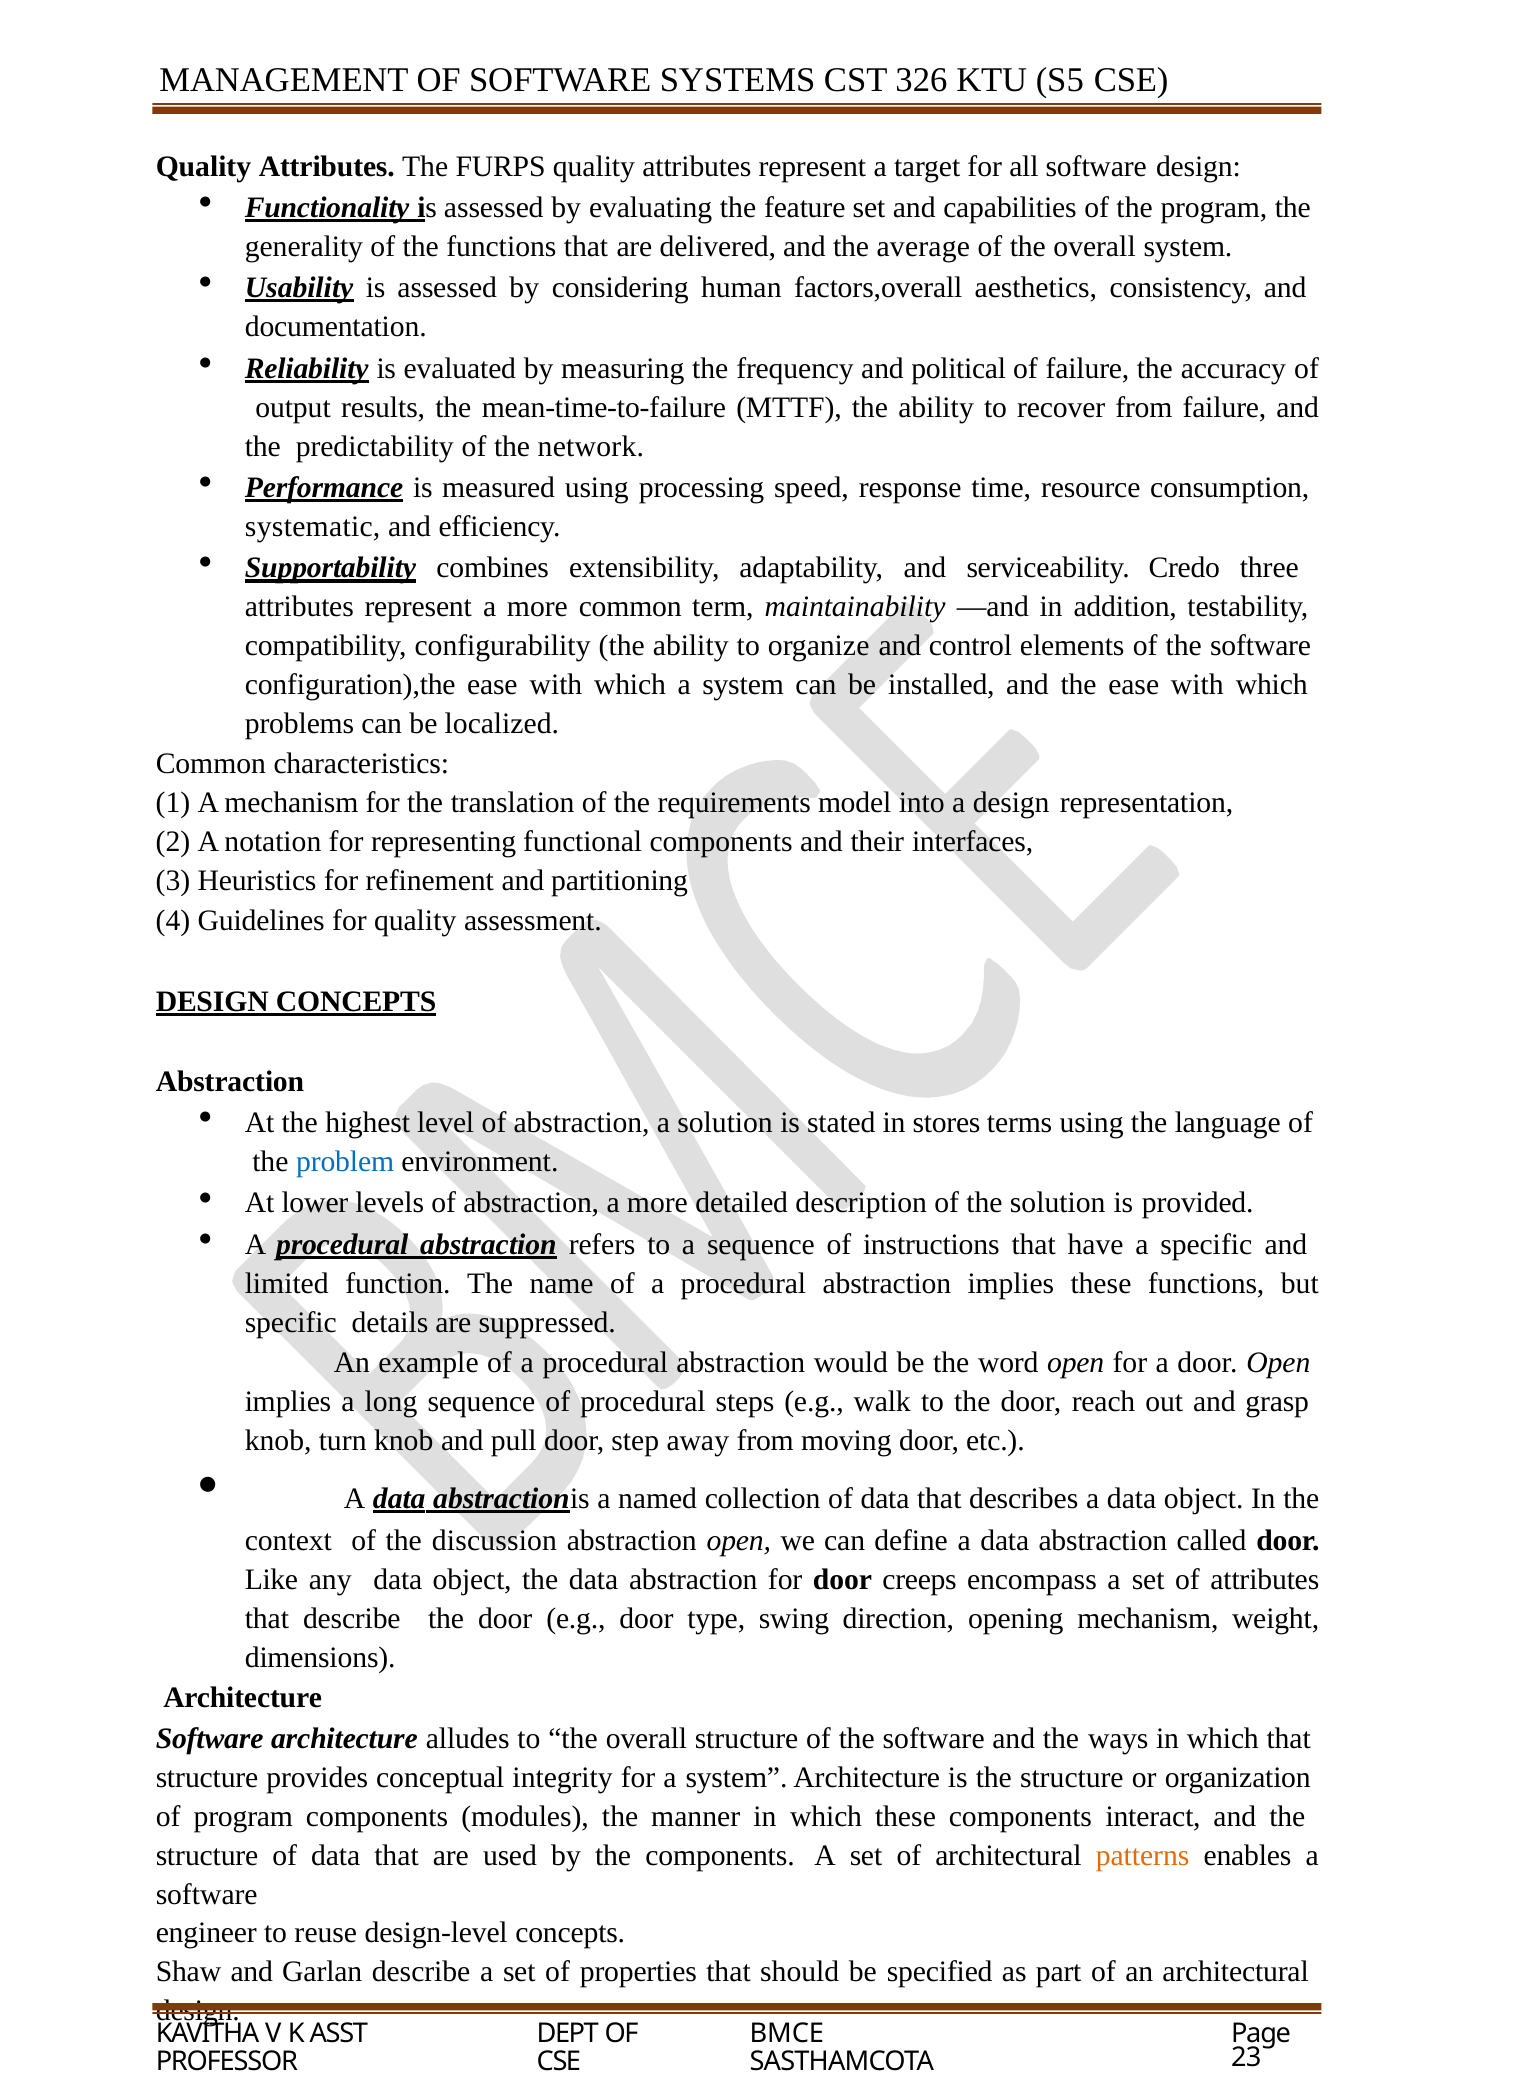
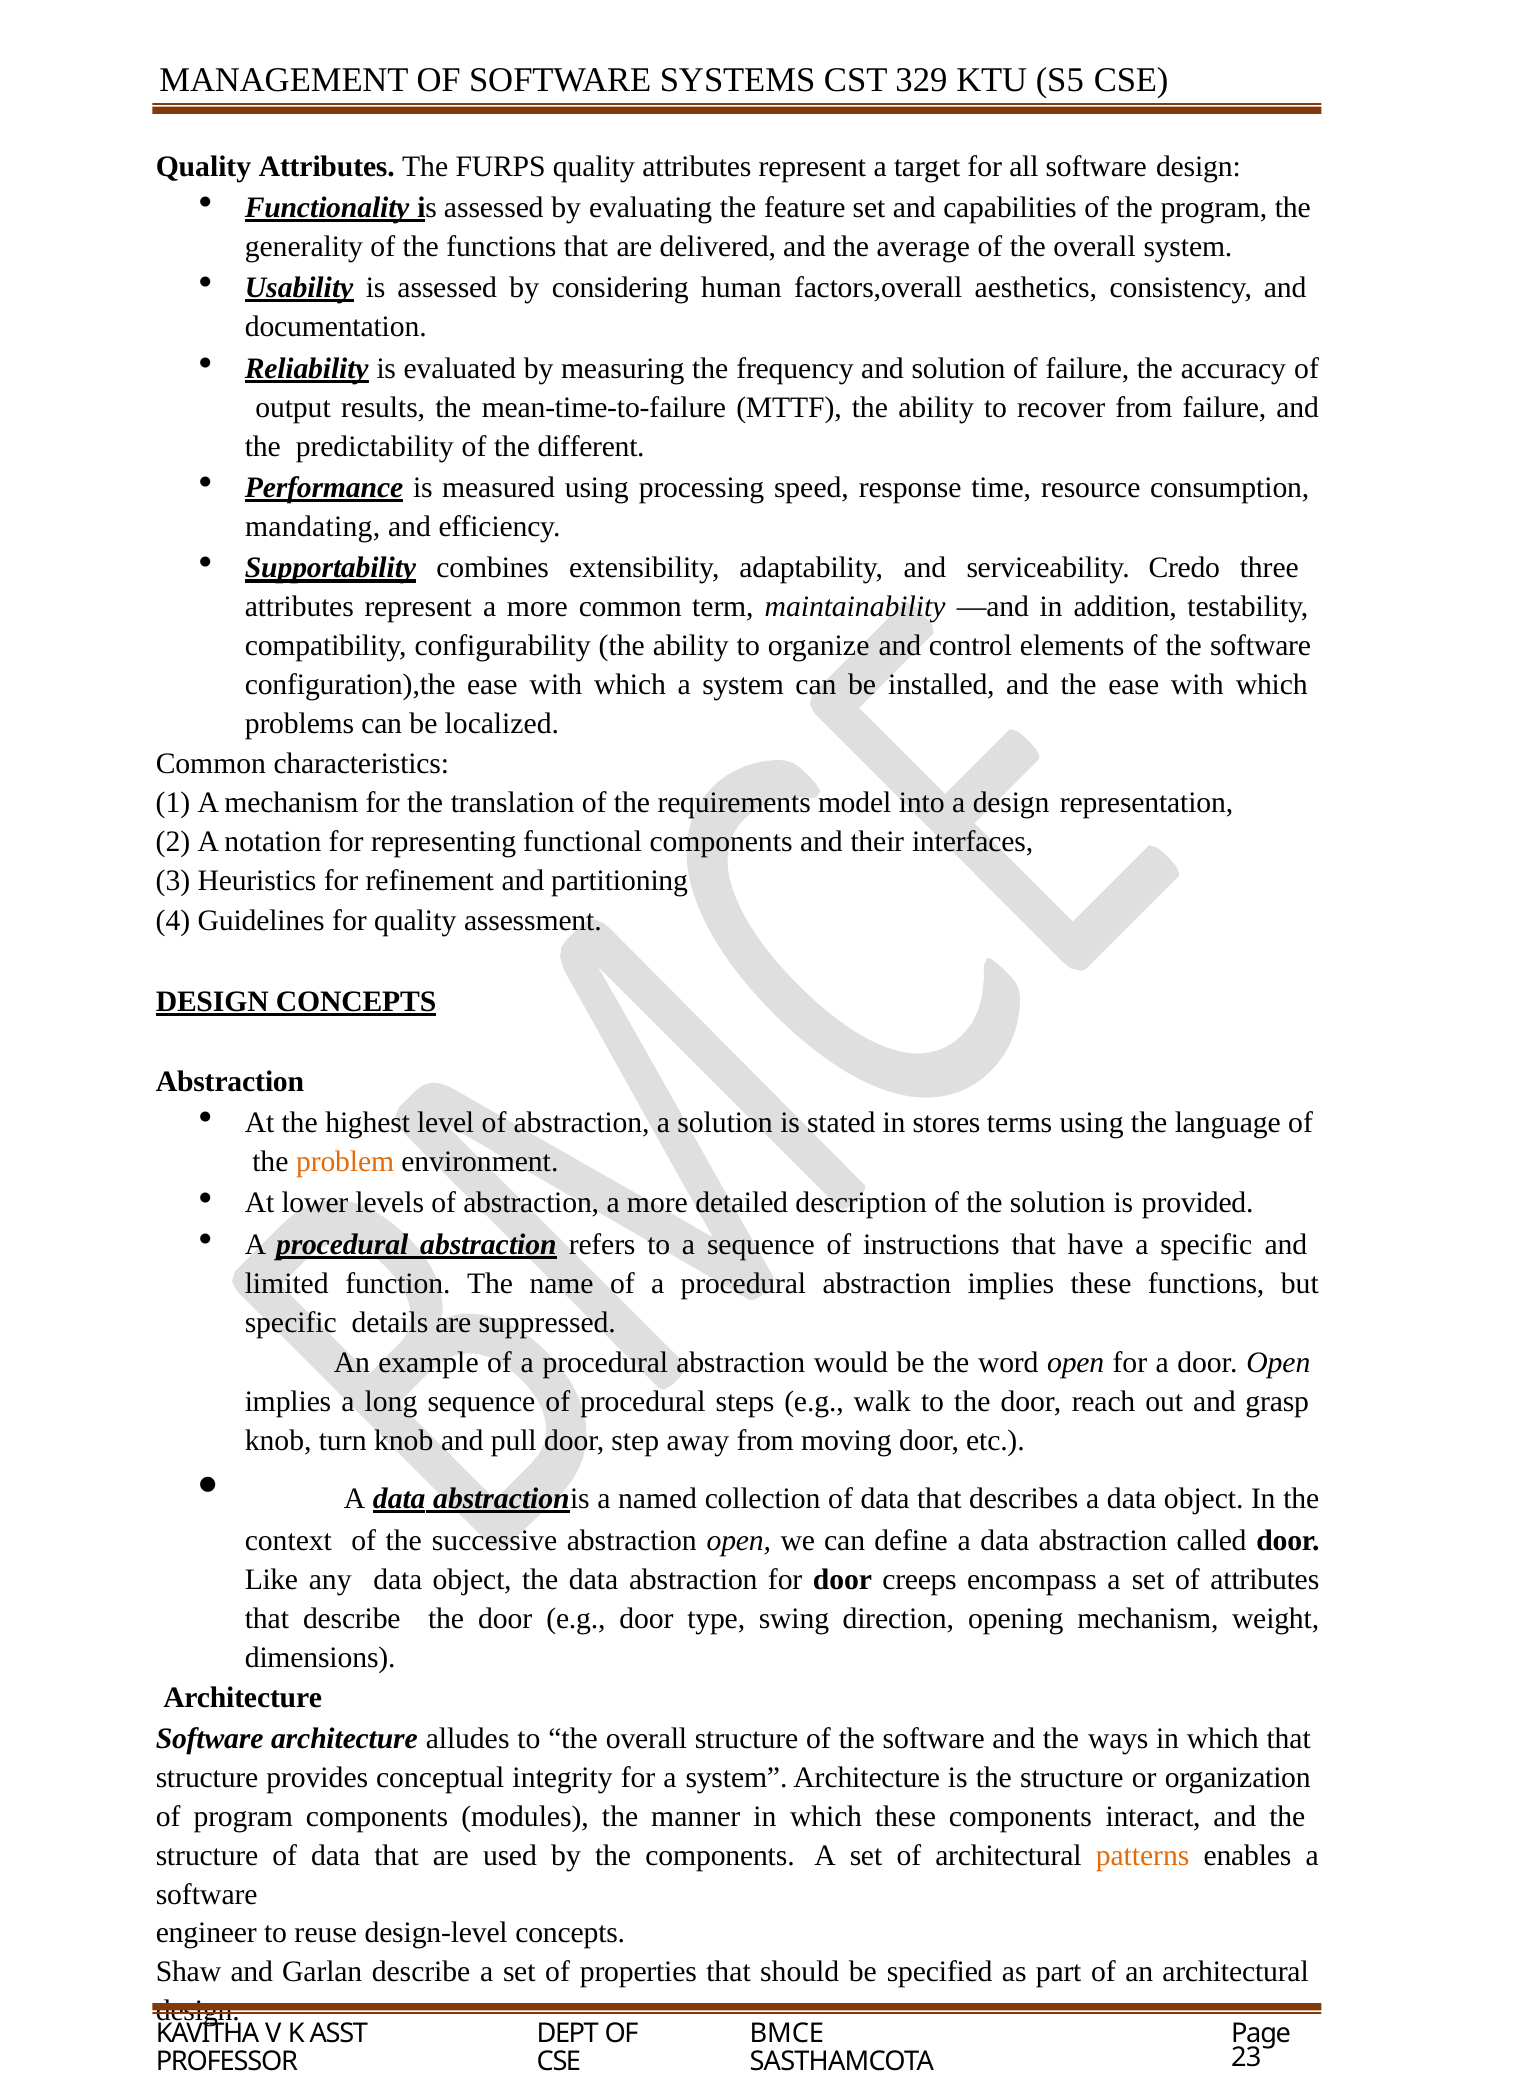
326: 326 -> 329
and political: political -> solution
network: network -> different
systematic: systematic -> mandating
problem colour: blue -> orange
discussion: discussion -> successive
